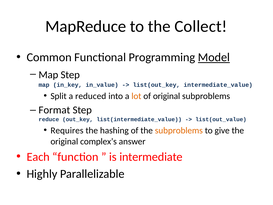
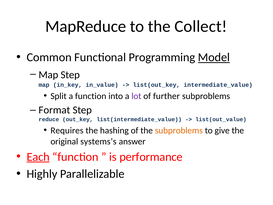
a reduced: reduced -> function
lot colour: orange -> purple
of original: original -> further
complex’s: complex’s -> systems’s
Each underline: none -> present
intermediate: intermediate -> performance
